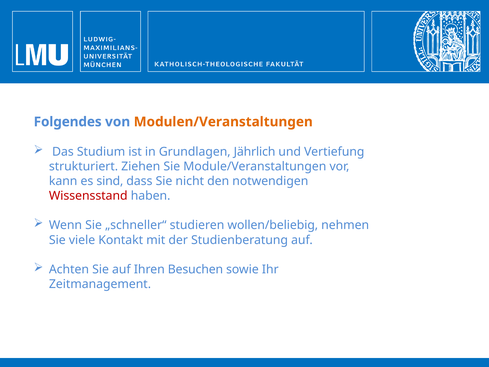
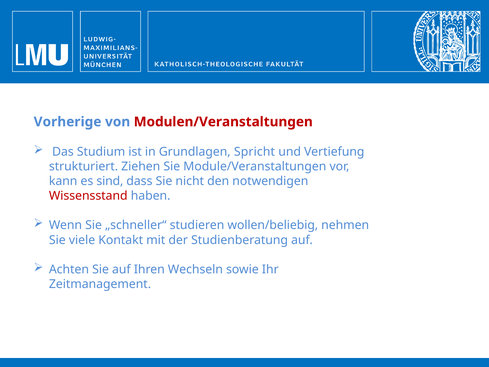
Folgendes: Folgendes -> Vorherige
Modulen/Veranstaltungen colour: orange -> red
Jährlich: Jährlich -> Spricht
Besuchen: Besuchen -> Wechseln
